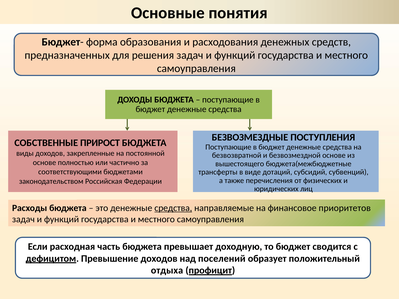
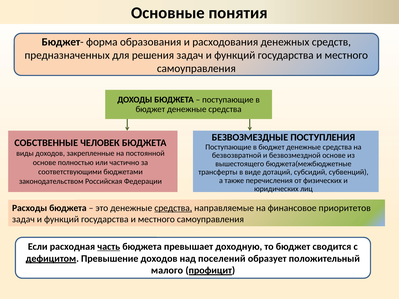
ПРИРОСТ: ПРИРОСТ -> ЧЕЛОВЕК
часть underline: none -> present
отдыха: отдыха -> малого
